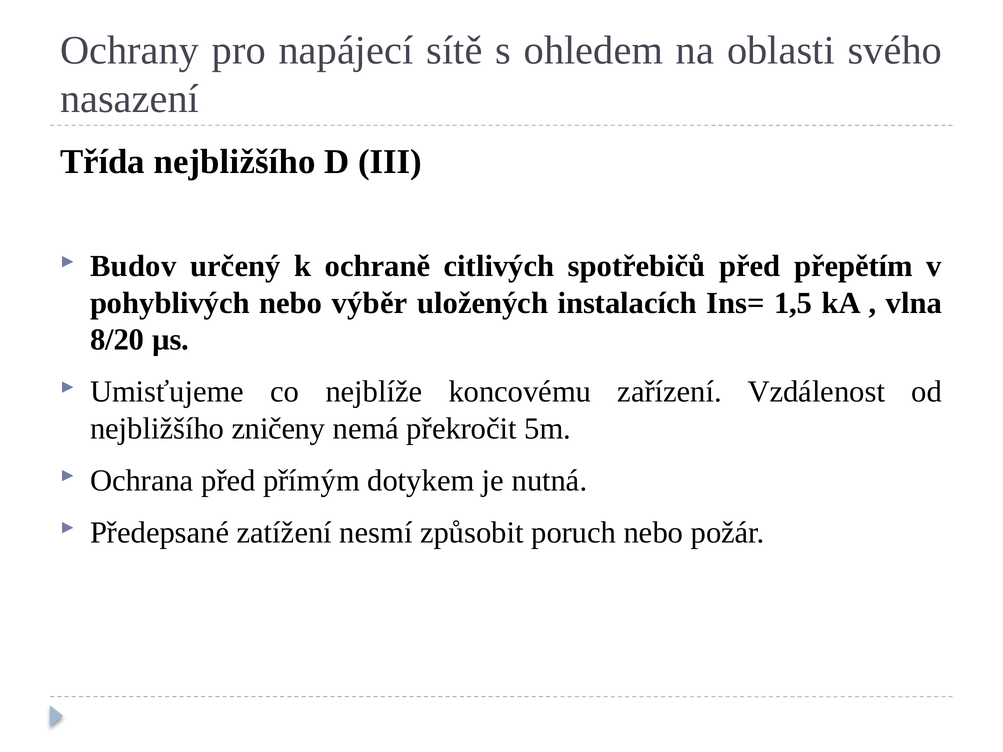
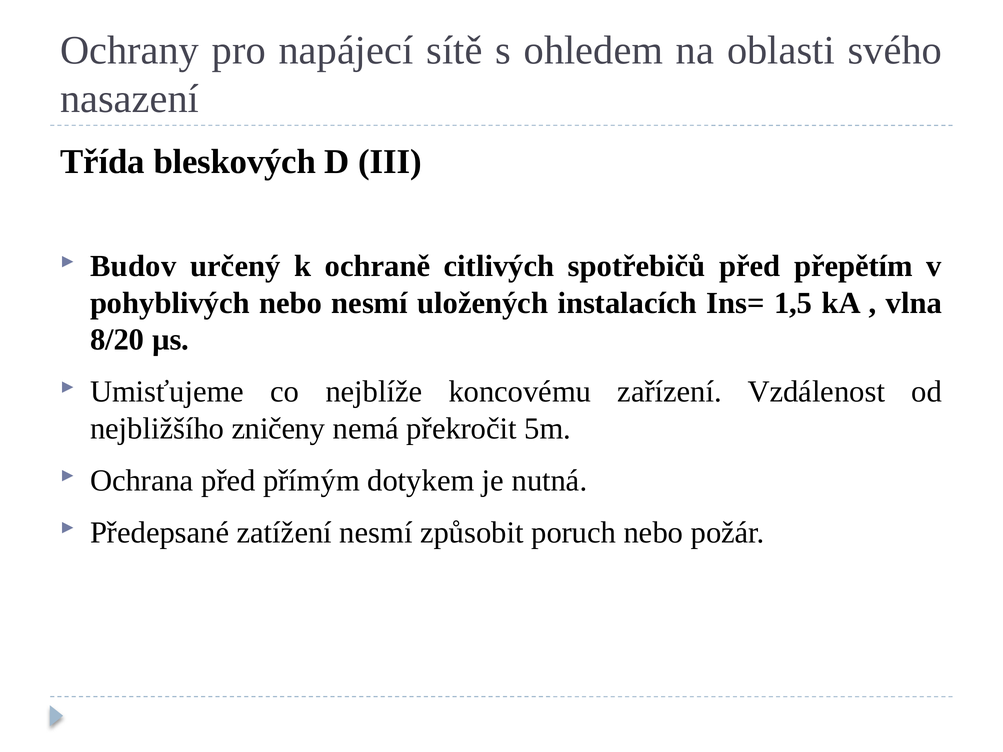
Třída nejbližšího: nejbližšího -> bleskových
nebo výběr: výběr -> nesmí
